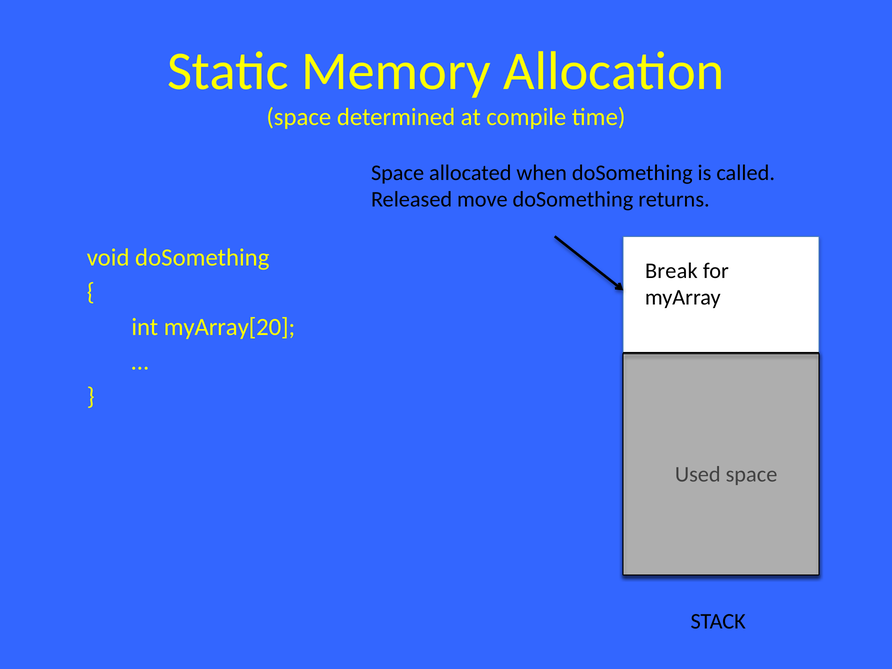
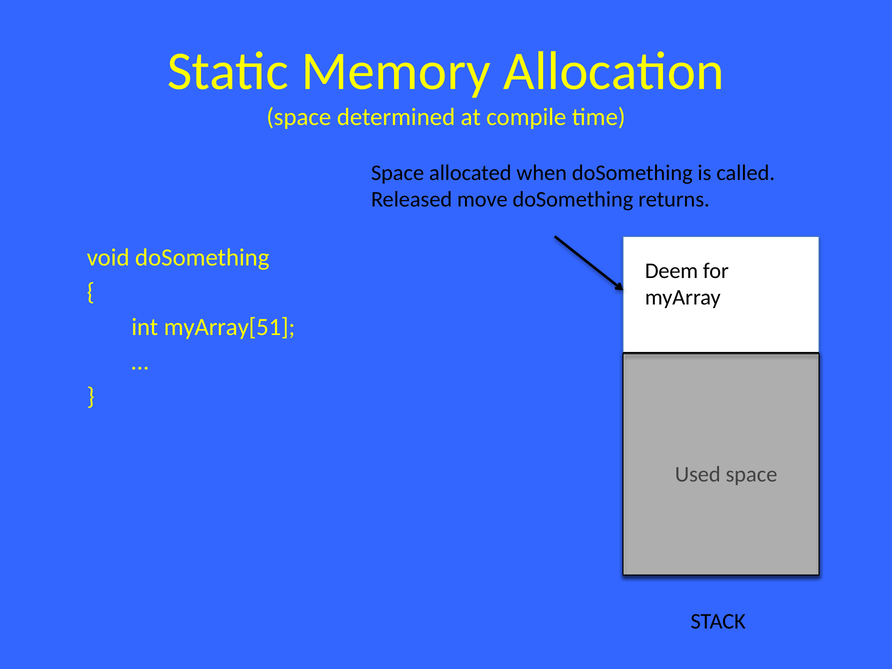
Break: Break -> Deem
myArray[20: myArray[20 -> myArray[51
